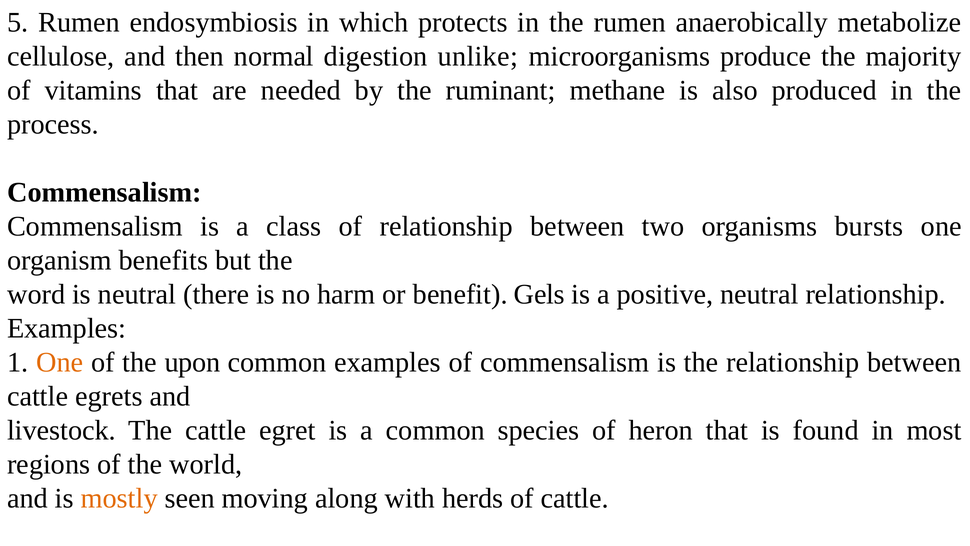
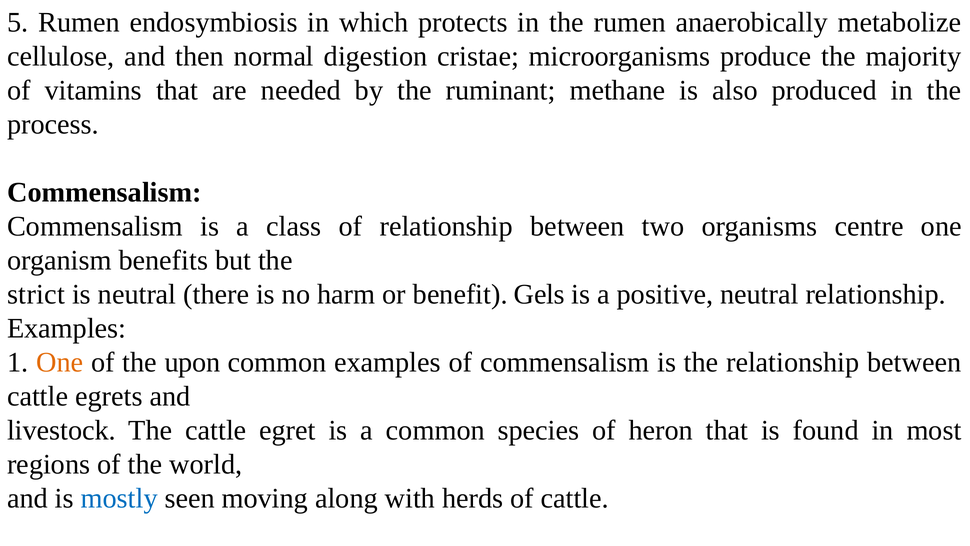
unlike: unlike -> cristae
bursts: bursts -> centre
word: word -> strict
mostly colour: orange -> blue
